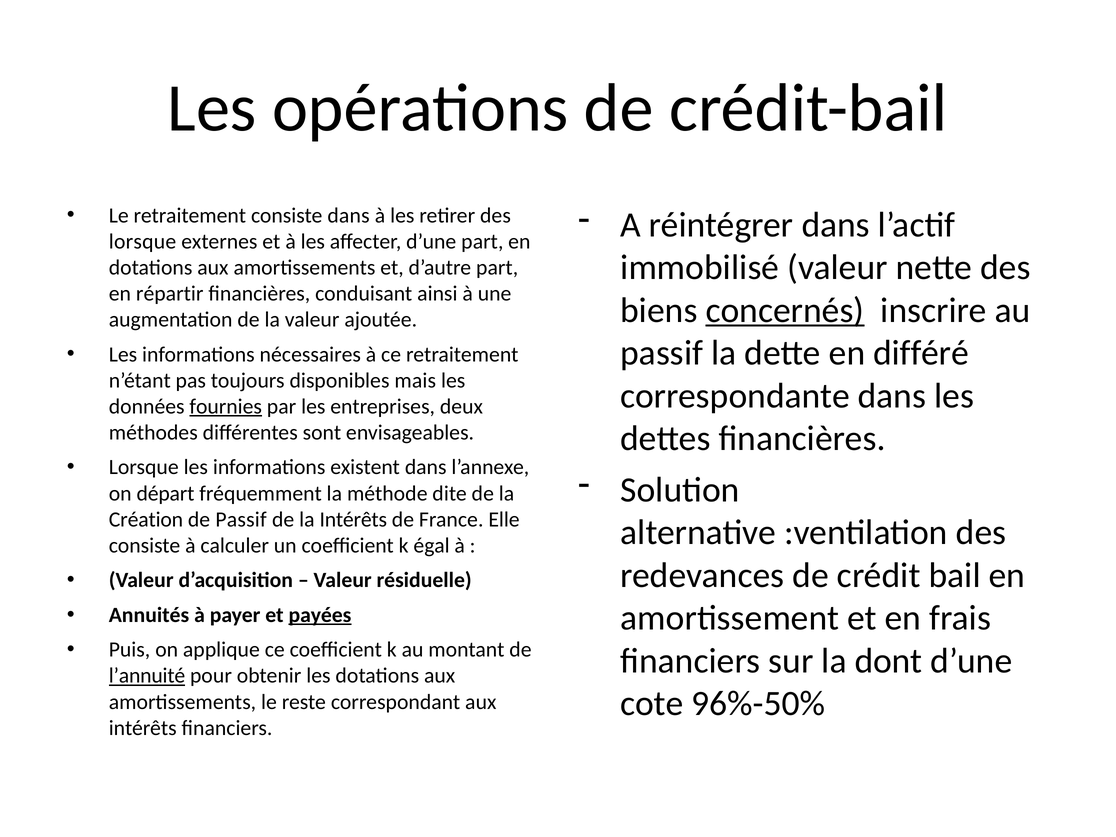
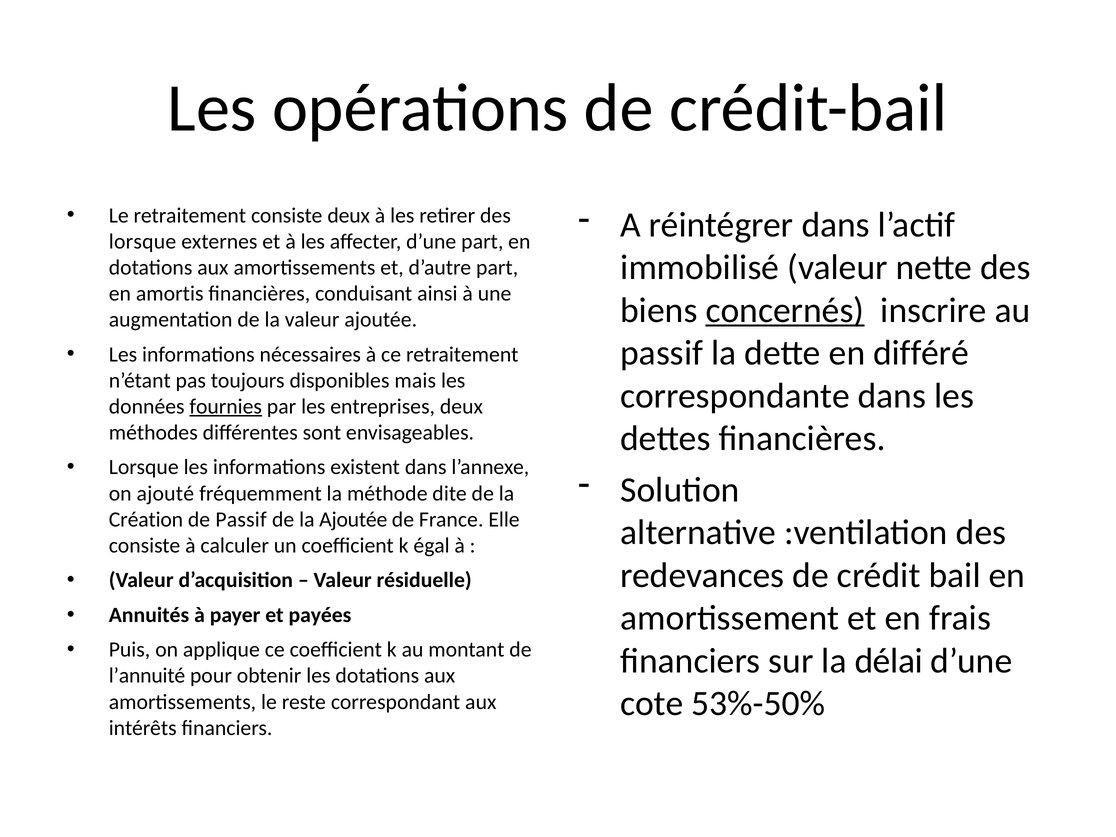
consiste dans: dans -> deux
répartir: répartir -> amortis
départ: départ -> ajouté
la Intérêts: Intérêts -> Ajoutée
payées underline: present -> none
dont: dont -> délai
l’annuité underline: present -> none
96%-50%: 96%-50% -> 53%-50%
